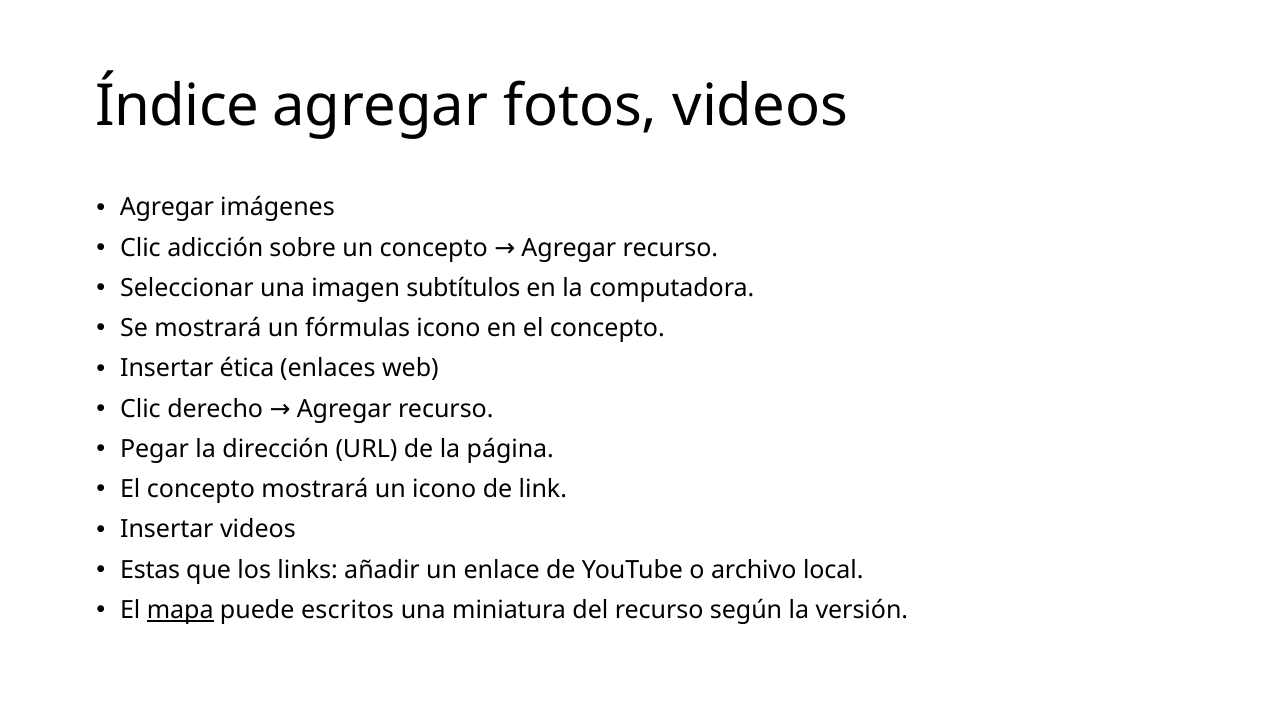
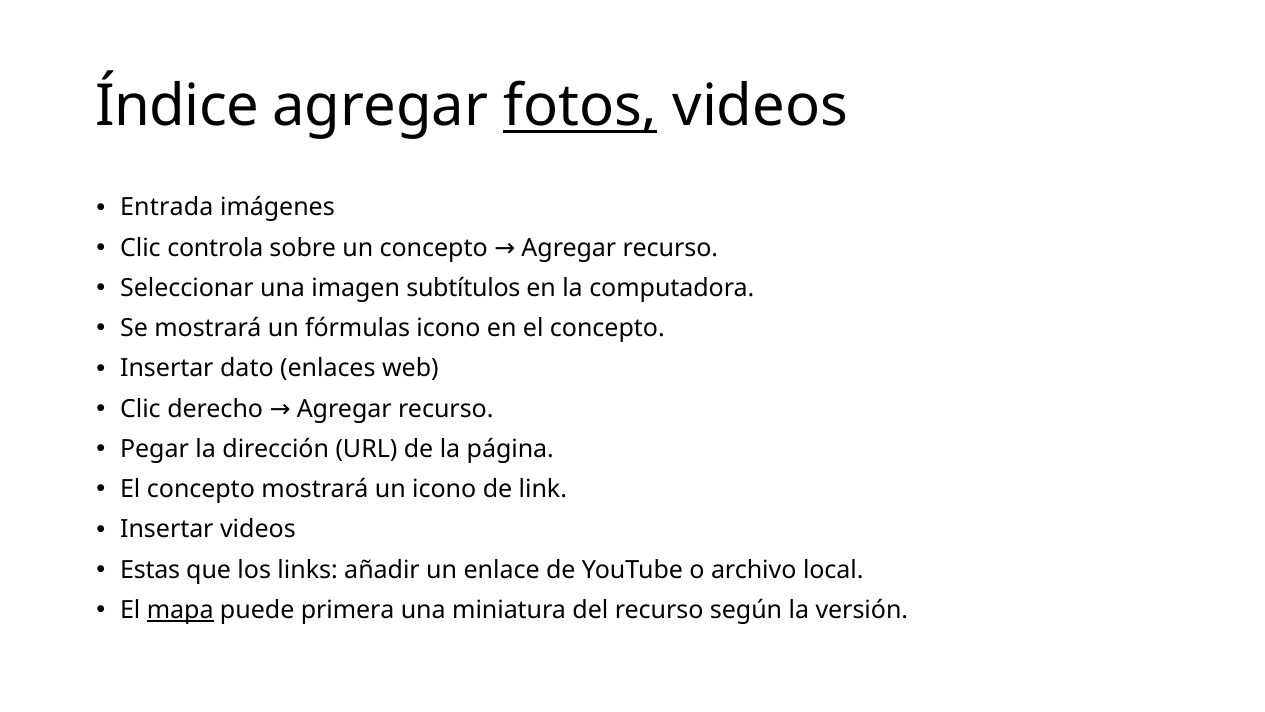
fotos underline: none -> present
Agregar at (167, 208): Agregar -> Entrada
adicción: adicción -> controla
ética: ética -> dato
escritos: escritos -> primera
